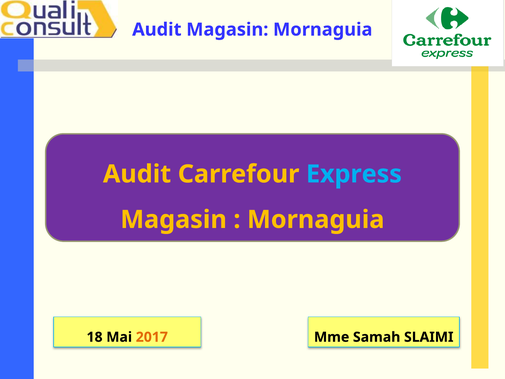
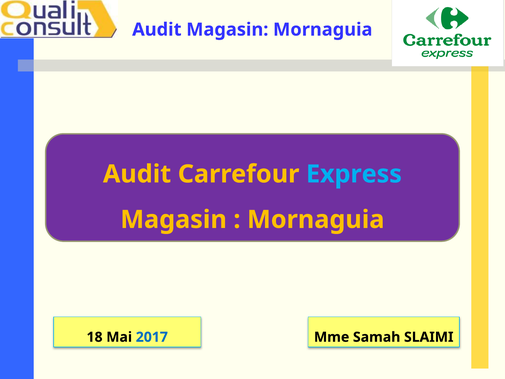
2017 colour: orange -> blue
